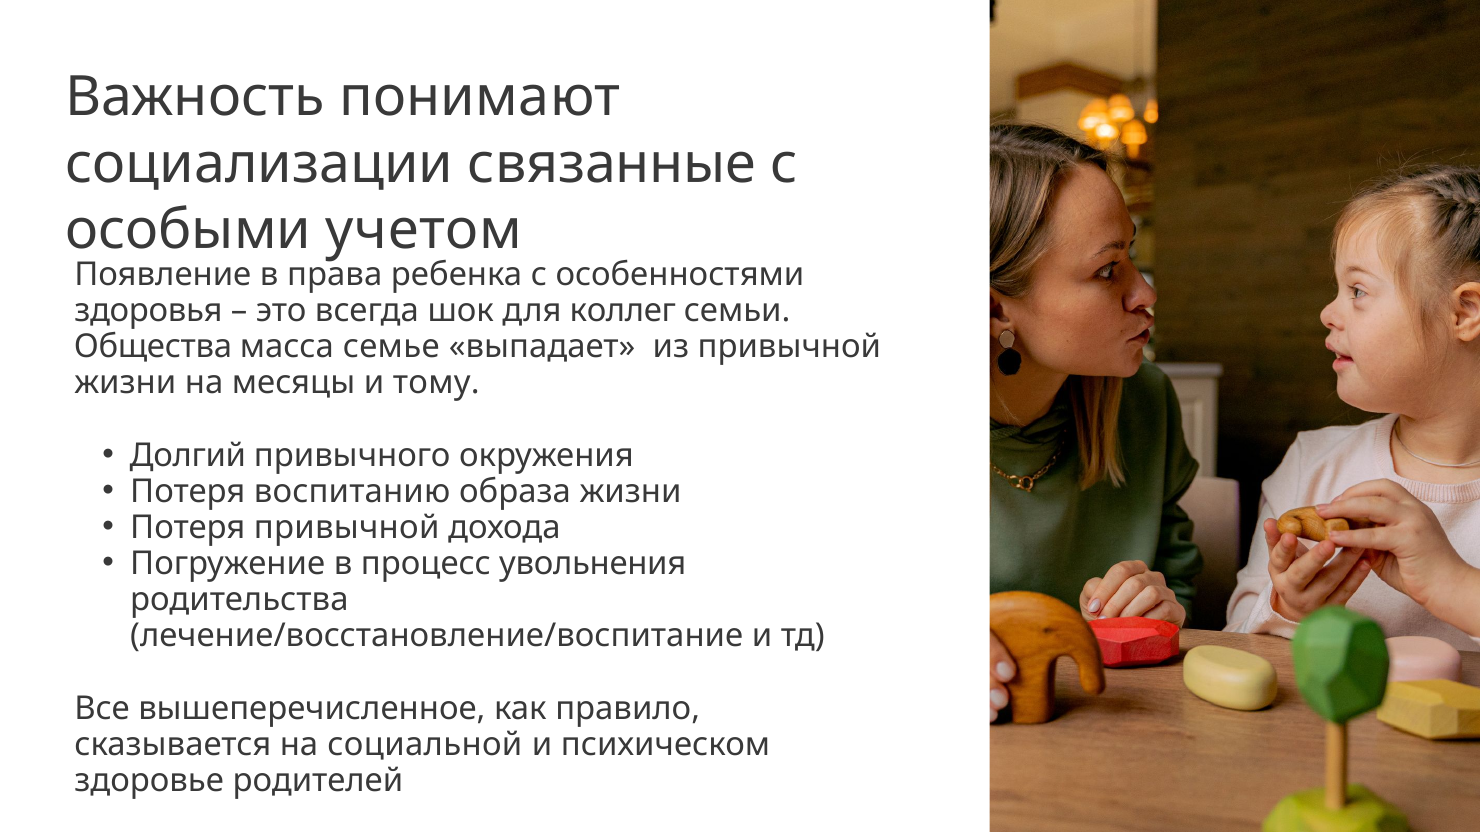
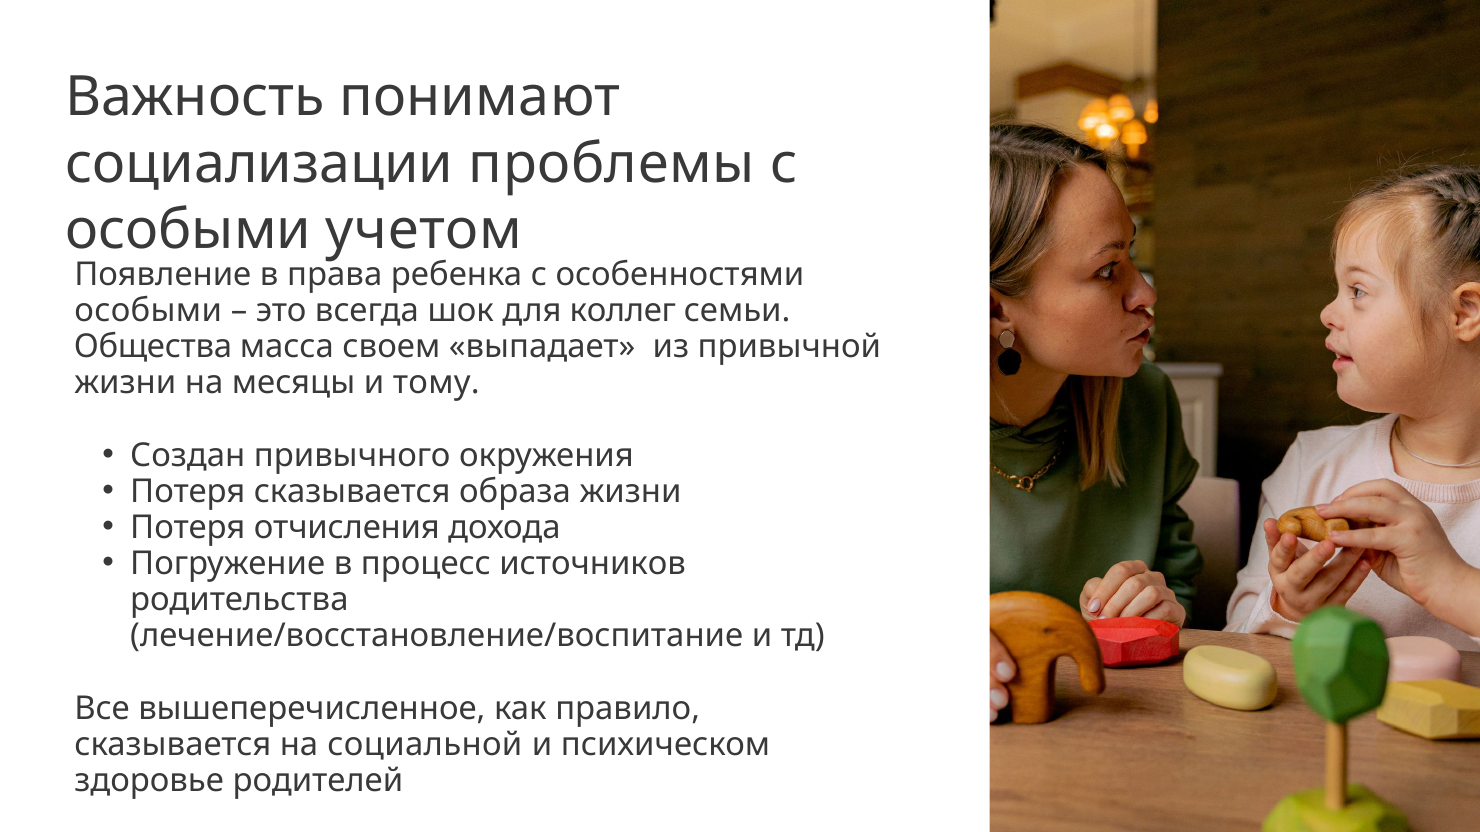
связанные: связанные -> проблемы
здоровья at (149, 311): здоровья -> особыми
семье: семье -> своем
Долгий: Долгий -> Создан
Потеря воспитанию: воспитанию -> сказывается
Потеря привычной: привычной -> отчисления
увольнения: увольнения -> источников
